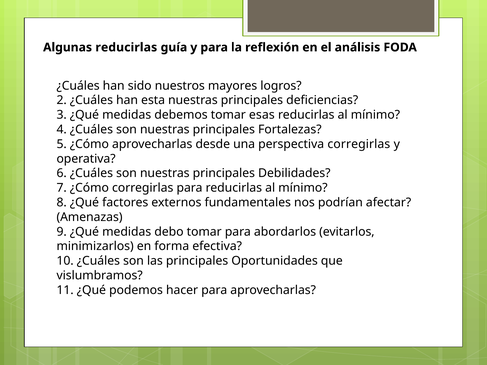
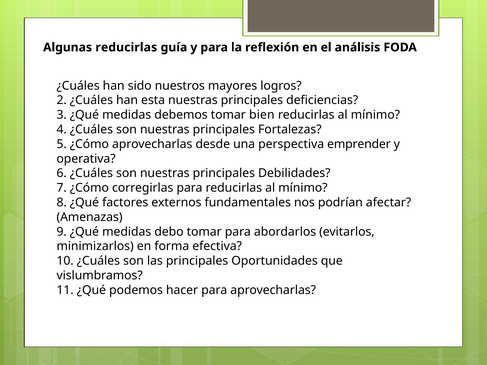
esas: esas -> bien
perspectiva corregirlas: corregirlas -> emprender
